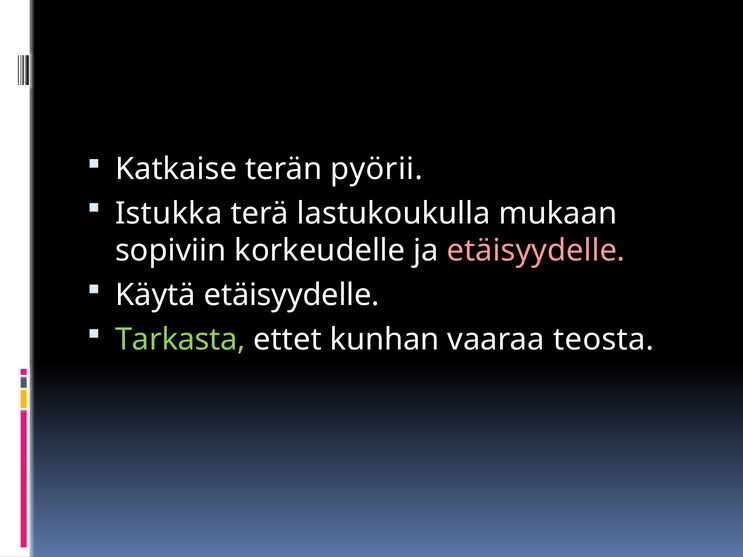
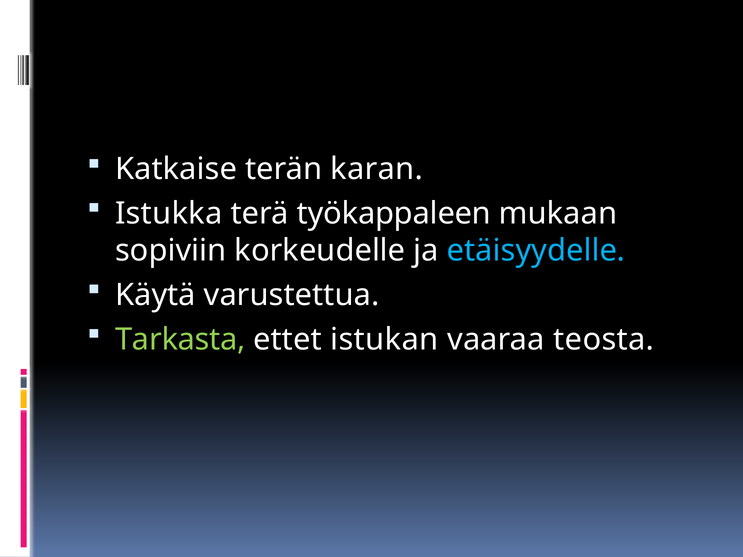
pyörii: pyörii -> karan
lastukoukulla: lastukoukulla -> työkappaleen
etäisyydelle at (536, 251) colour: pink -> light blue
Käytä etäisyydelle: etäisyydelle -> varustettua
kunhan: kunhan -> istukan
